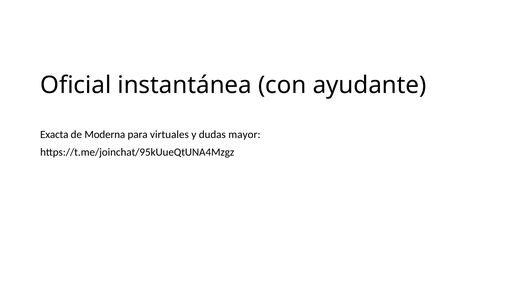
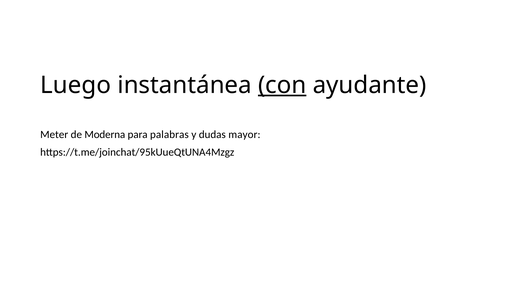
Oficial: Oficial -> Luego
con underline: none -> present
Exacta: Exacta -> Meter
virtuales: virtuales -> palabras
